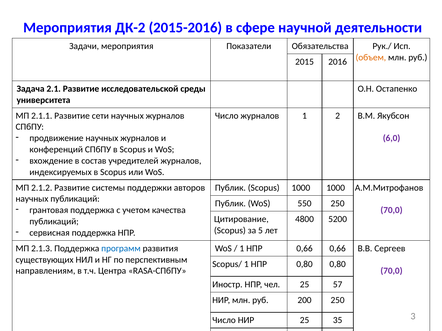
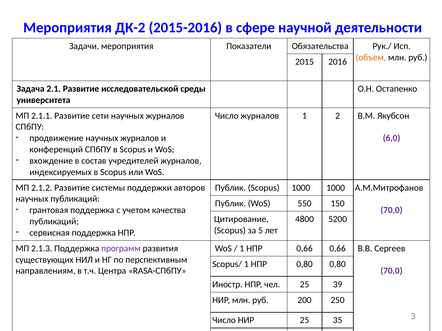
550 250: 250 -> 150
программ colour: blue -> purple
57: 57 -> 39
